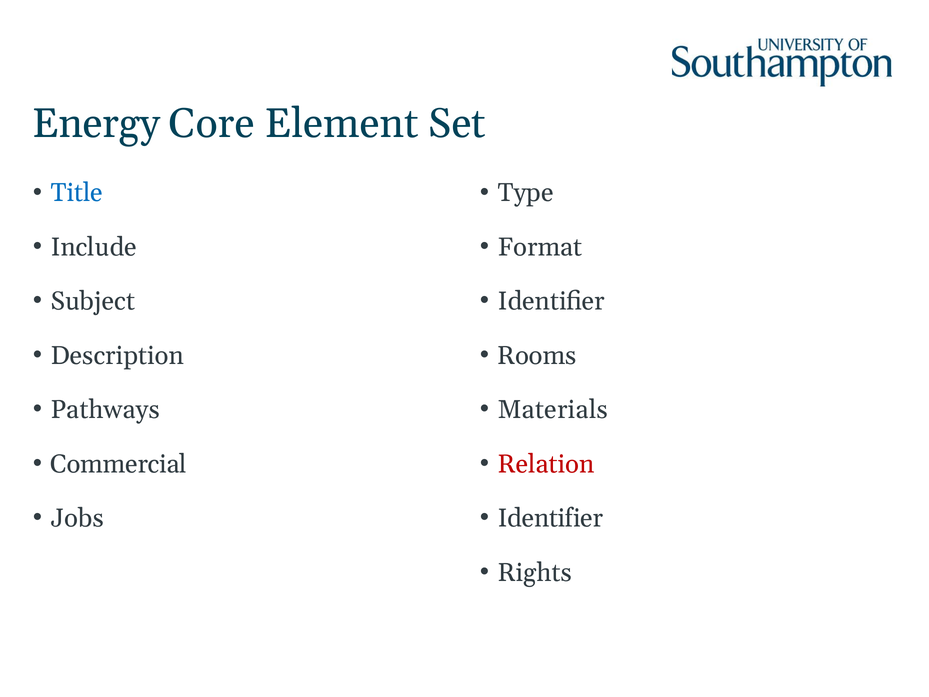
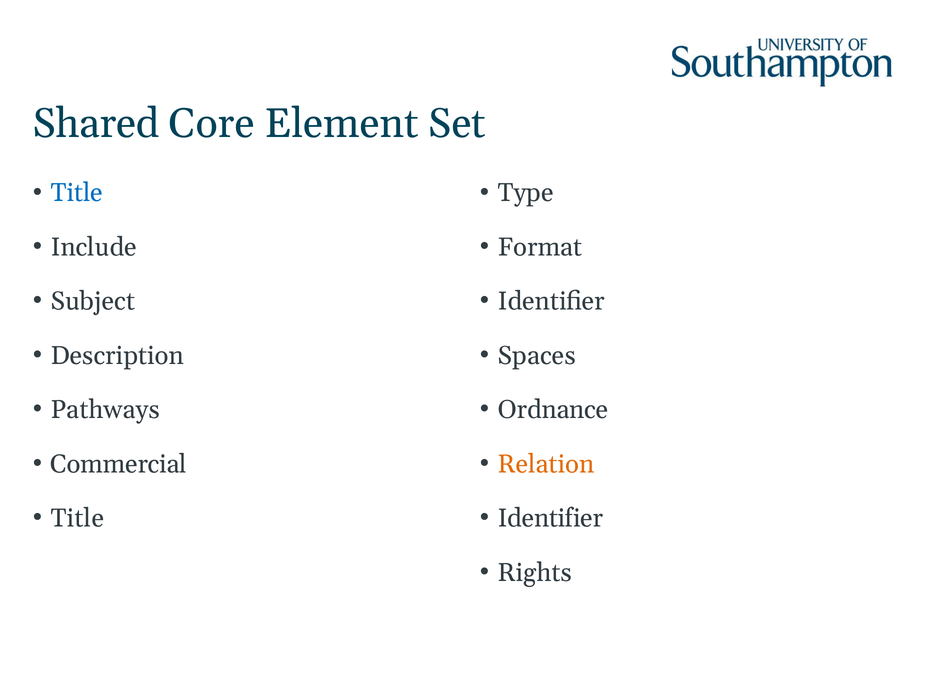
Energy: Energy -> Shared
Rooms: Rooms -> Spaces
Materials: Materials -> Ordnance
Relation colour: red -> orange
Jobs at (77, 518): Jobs -> Title
